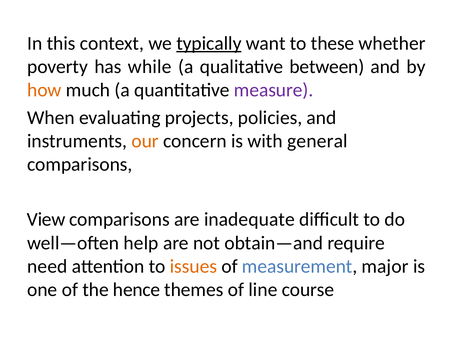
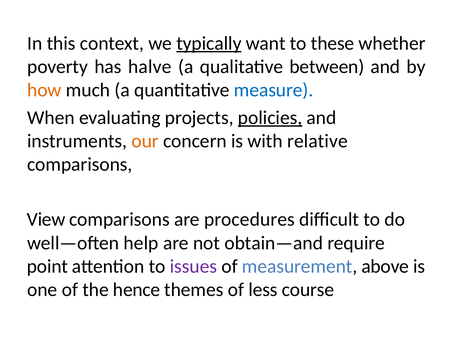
while: while -> halve
measure colour: purple -> blue
policies underline: none -> present
general: general -> relative
inadequate: inadequate -> procedures
need: need -> point
issues colour: orange -> purple
major: major -> above
line: line -> less
